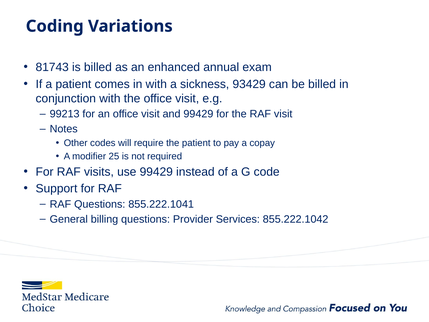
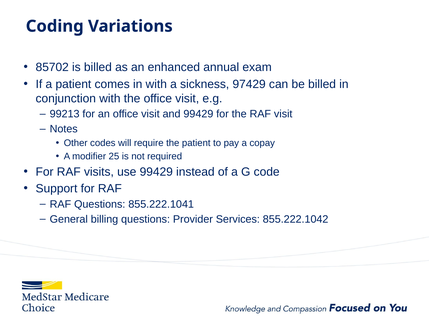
81743: 81743 -> 85702
93429: 93429 -> 97429
